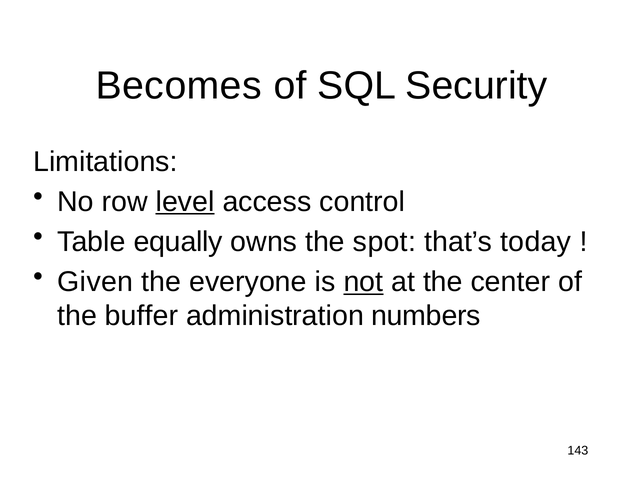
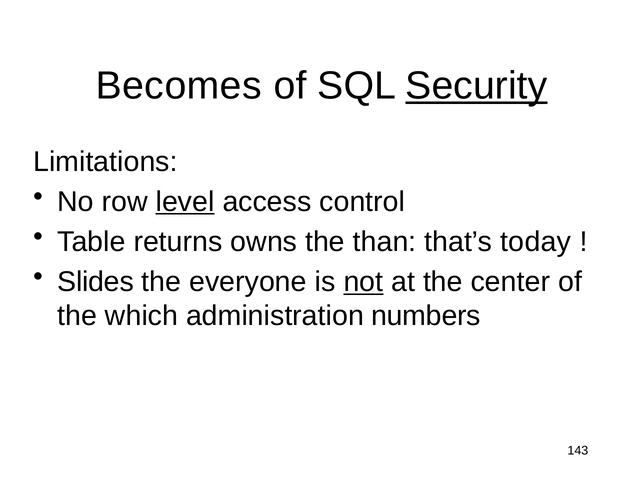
Security underline: none -> present
equally: equally -> returns
spot: spot -> than
Given: Given -> Slides
buffer: buffer -> which
